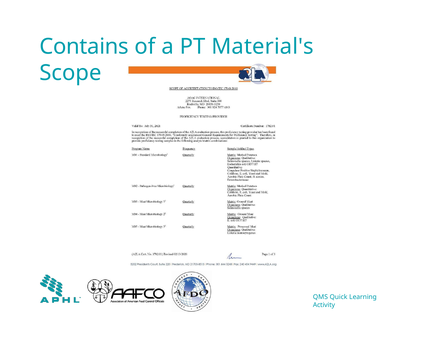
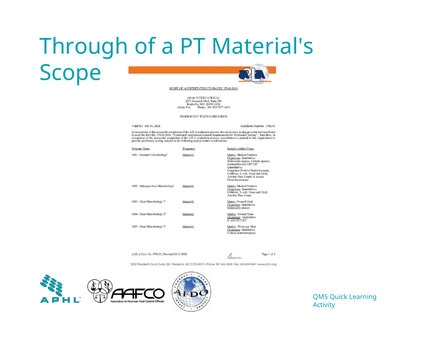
Contains: Contains -> Through
